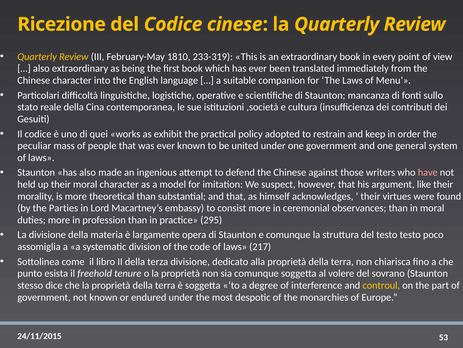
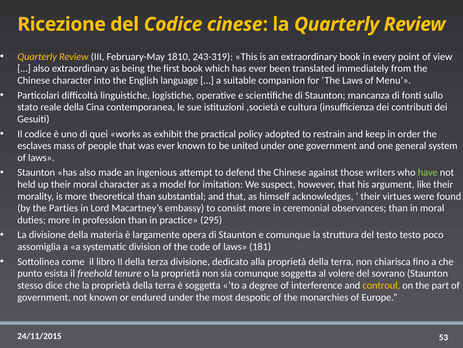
233-319: 233-319 -> 243-319
peculiar: peculiar -> esclaves
have colour: pink -> light green
217: 217 -> 181
